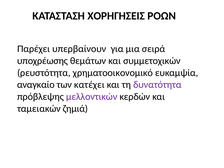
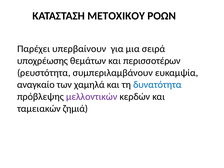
ΧΟΡΗΓΗΣΕΙΣ: ΧΟΡΗΓΗΣΕΙΣ -> ΜΕΤΟΧΙΚΟΥ
συμμετοχικών: συμμετοχικών -> περισσοτέρων
χρηματοοικονομικό: χρηματοοικονομικό -> συµπεριλαµβάνουν
κατέχει: κατέχει -> χαμηλά
δυνατότητα colour: purple -> blue
